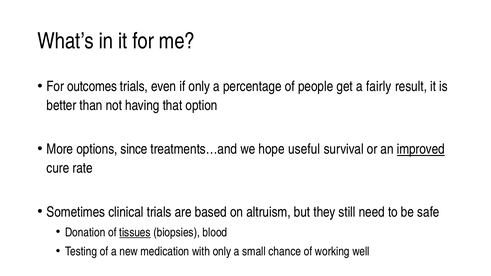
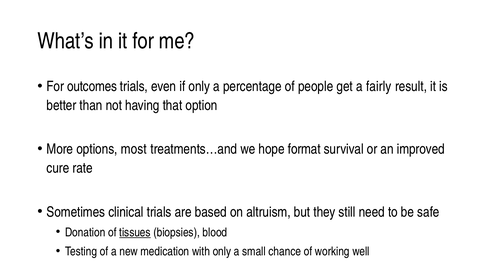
since: since -> most
useful: useful -> format
improved underline: present -> none
